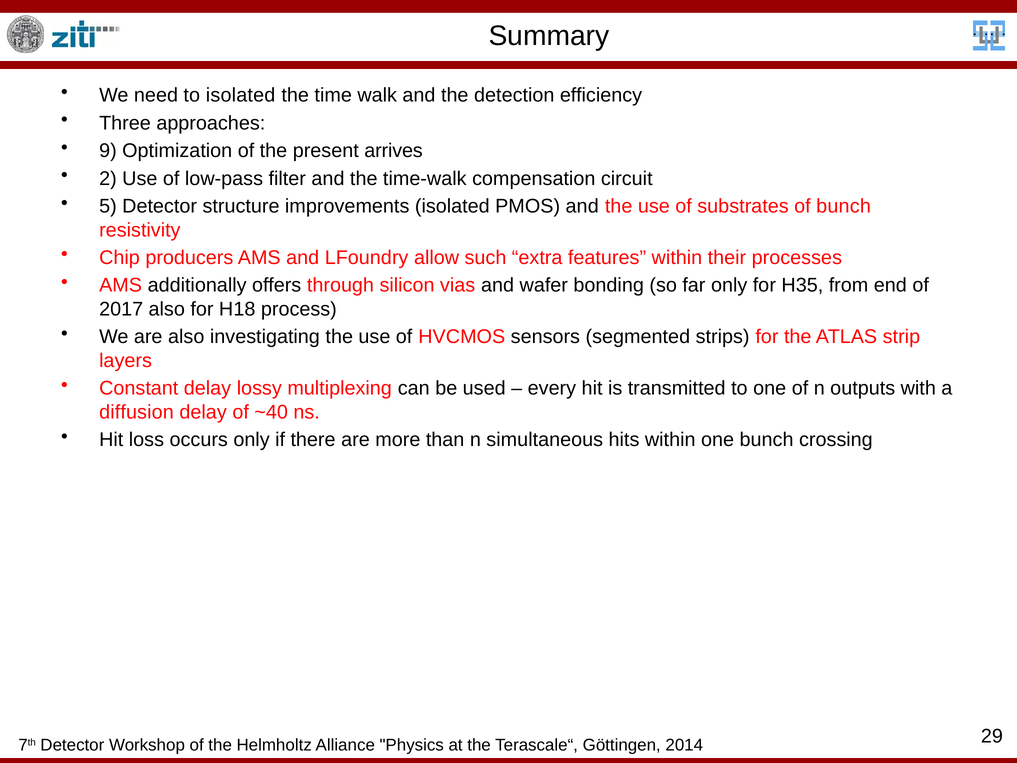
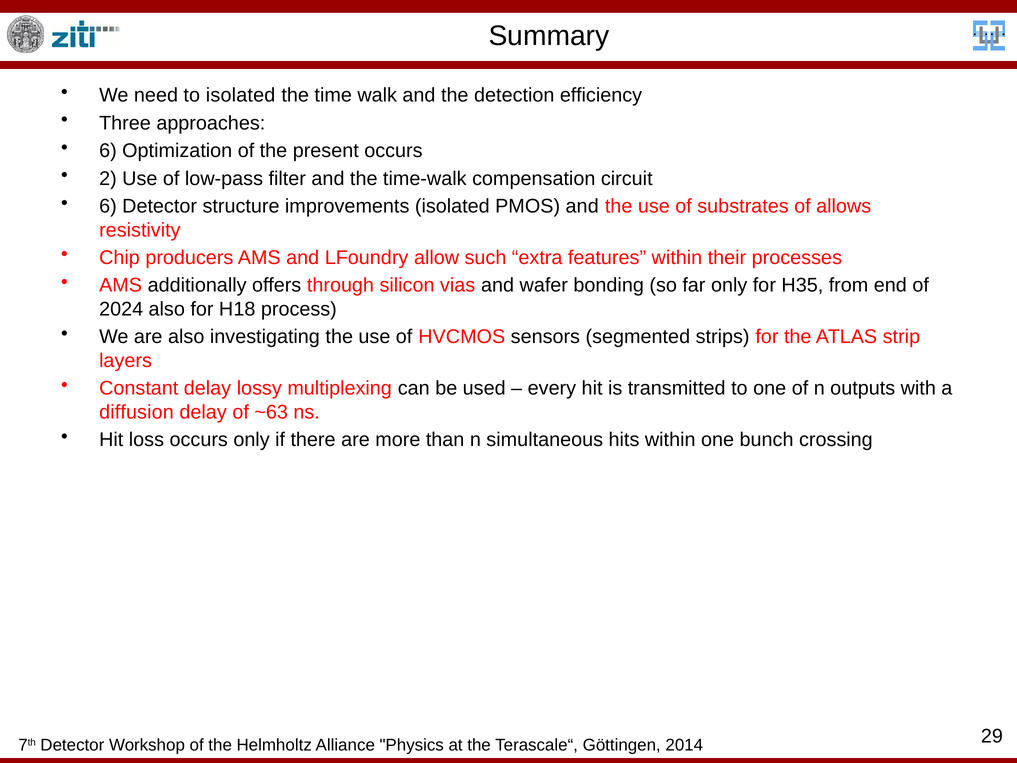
9 at (108, 151): 9 -> 6
present arrives: arrives -> occurs
5 at (108, 206): 5 -> 6
of bunch: bunch -> allows
2017: 2017 -> 2024
~40: ~40 -> ~63
